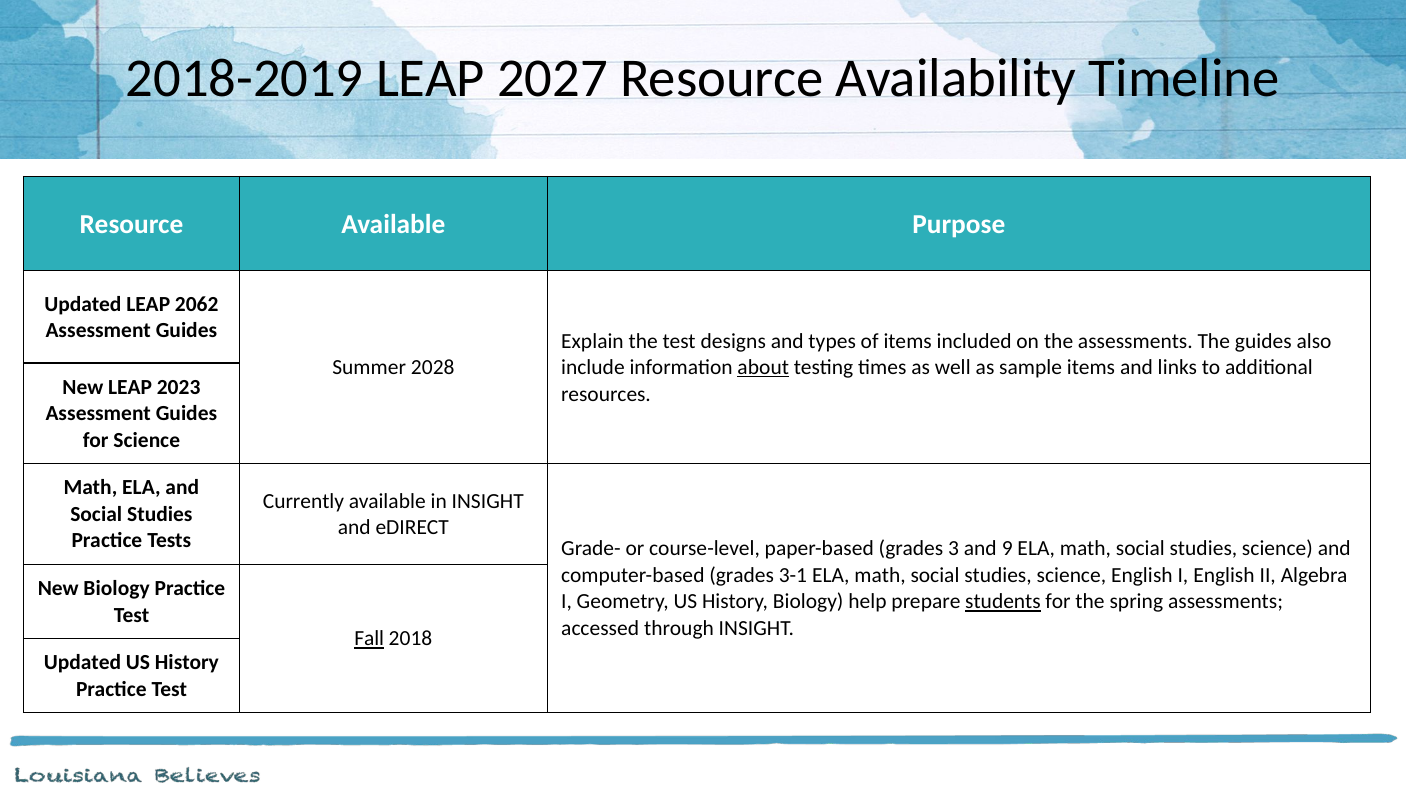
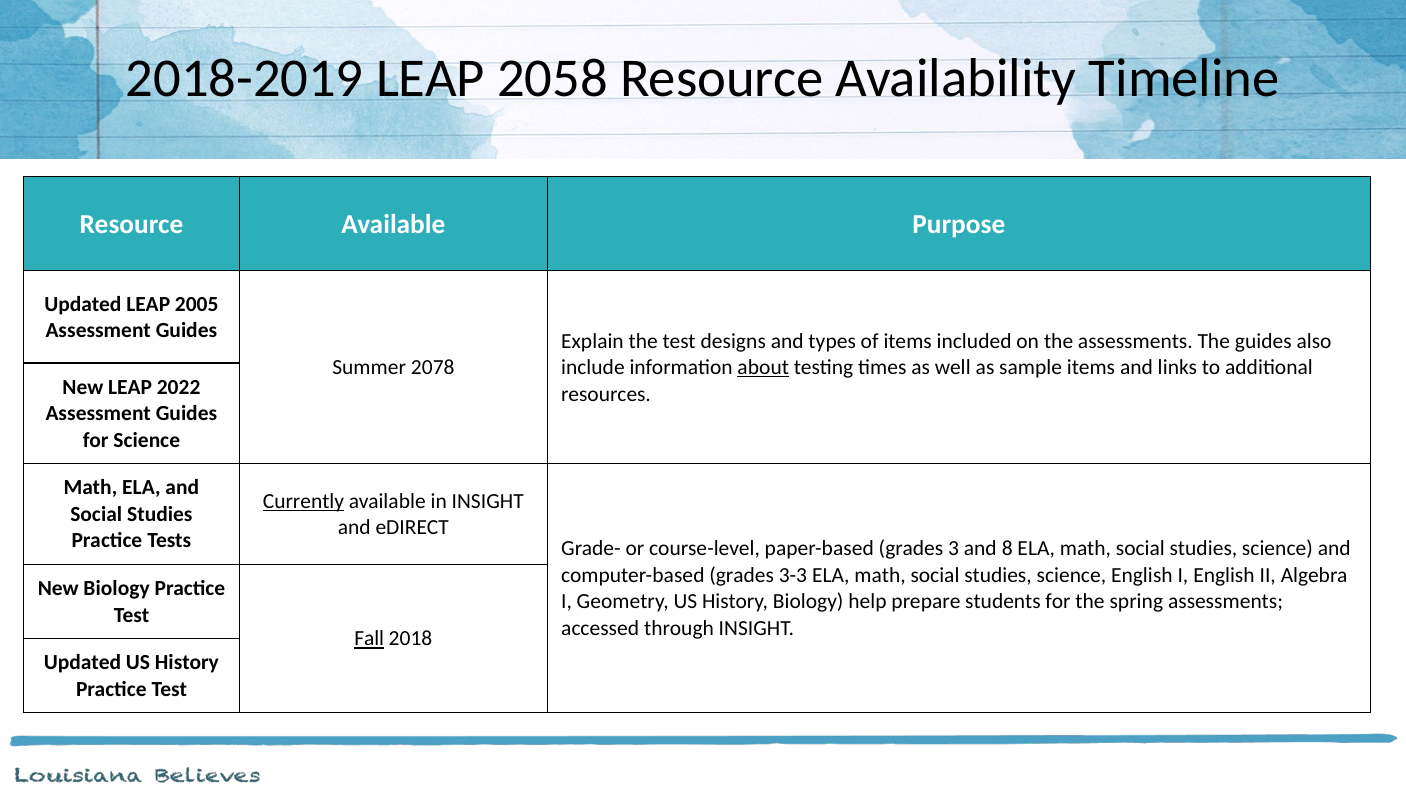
2027: 2027 -> 2058
2062: 2062 -> 2005
2028: 2028 -> 2078
2023: 2023 -> 2022
Currently underline: none -> present
9: 9 -> 8
3-1: 3-1 -> 3-3
students underline: present -> none
